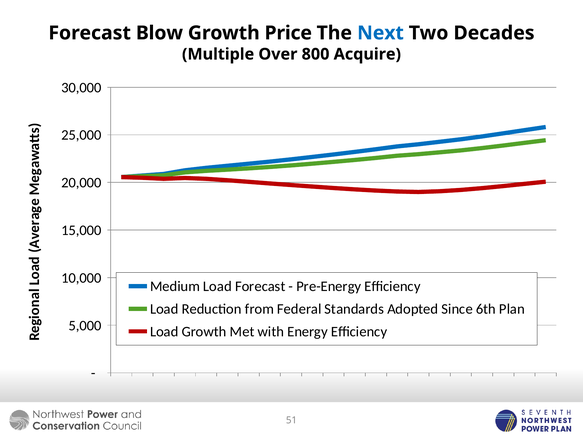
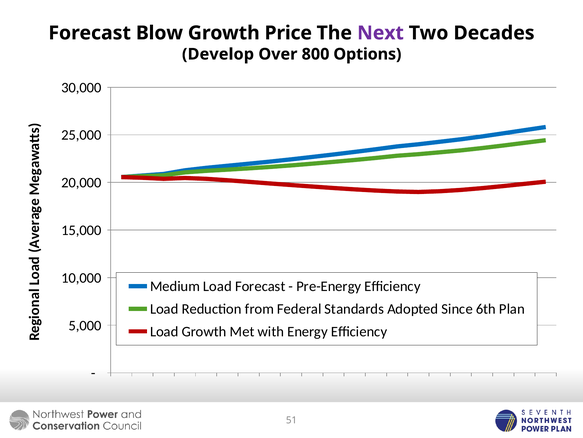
Next colour: blue -> purple
Multiple: Multiple -> Develop
Acquire: Acquire -> Options
